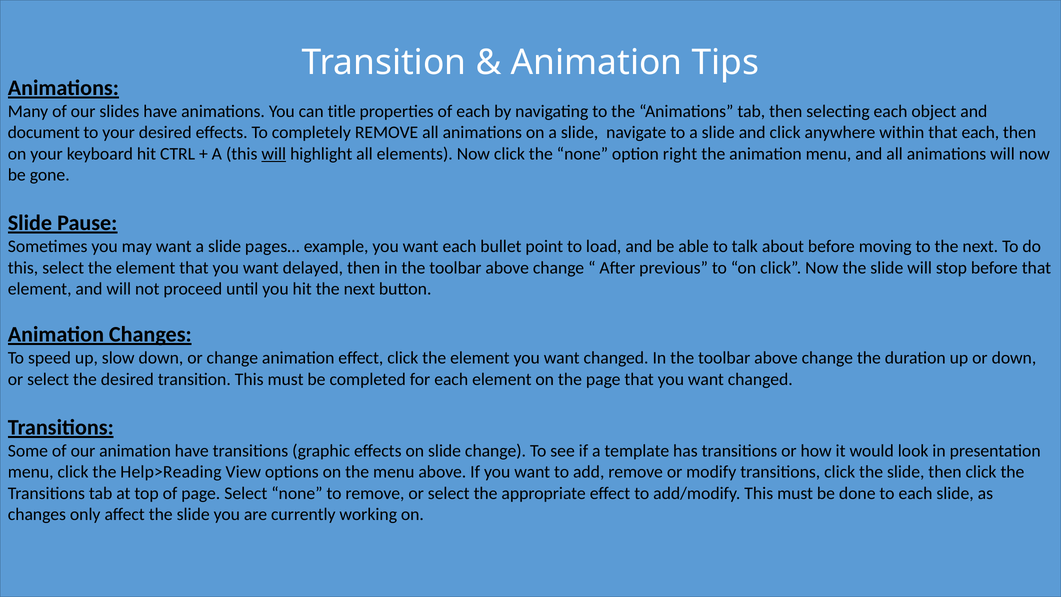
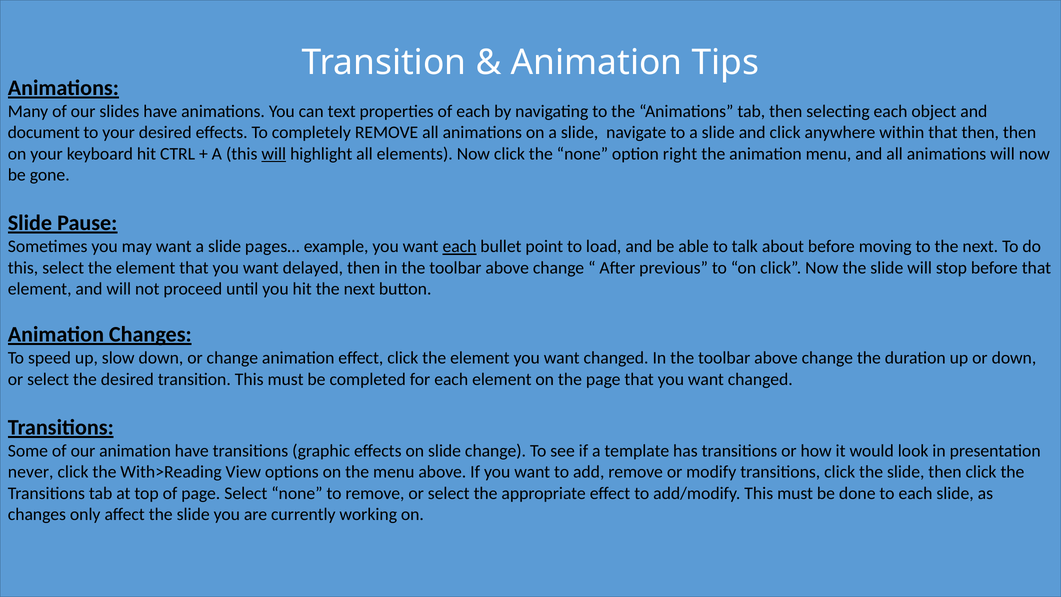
title: title -> text
that each: each -> then
each at (459, 247) underline: none -> present
menu at (31, 472): menu -> never
Help>Reading: Help>Reading -> With>Reading
